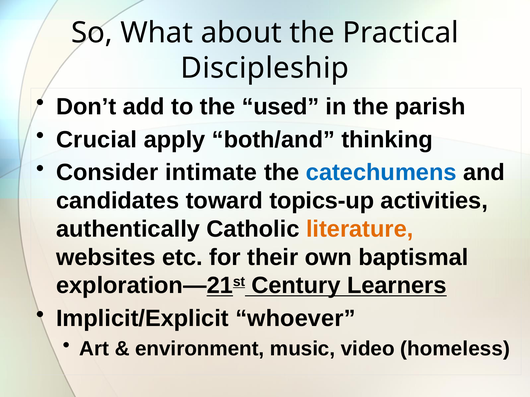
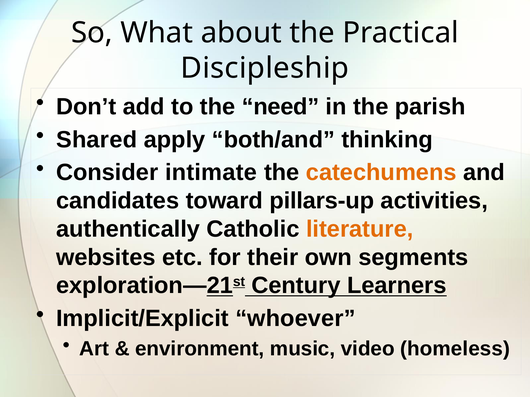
used: used -> need
Crucial: Crucial -> Shared
catechumens colour: blue -> orange
topics-up: topics-up -> pillars-up
baptismal: baptismal -> segments
